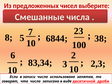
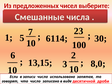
8: 8 -> 1
6844: 6844 -> 6114
38: 38 -> 30
83,34: 83,34 -> 13,15
2,3: 2,3 -> 8,0
